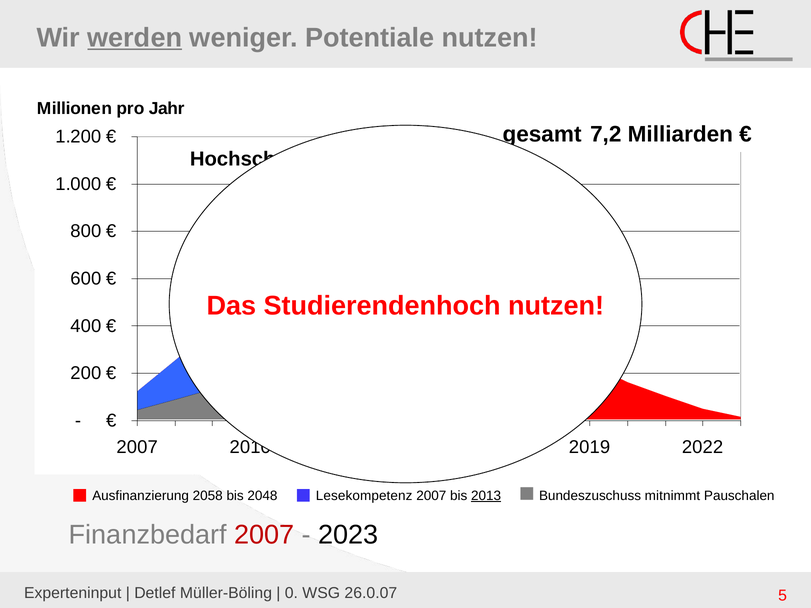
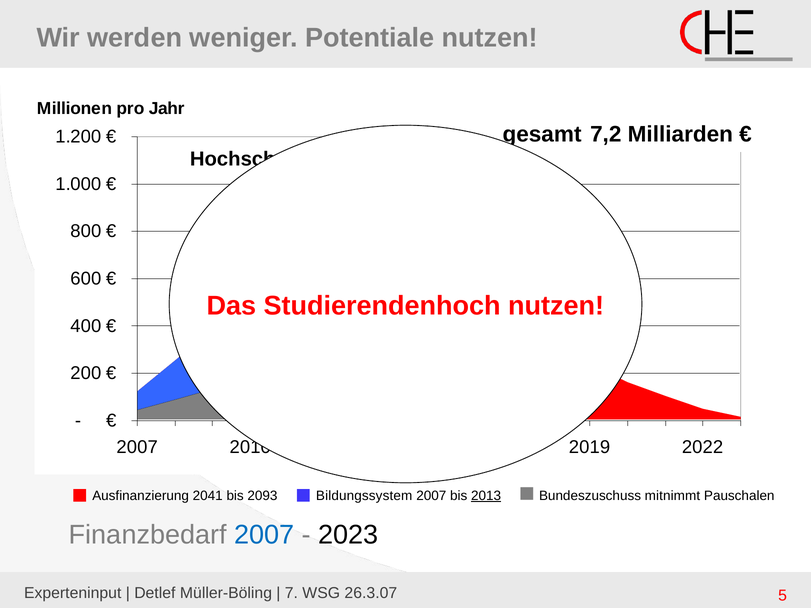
werden underline: present -> none
2058: 2058 -> 2041
2048: 2048 -> 2093
Lesekompetenz: Lesekompetenz -> Bildungssystem
2007 at (264, 535) colour: red -> blue
0: 0 -> 7
26.0.07: 26.0.07 -> 26.3.07
